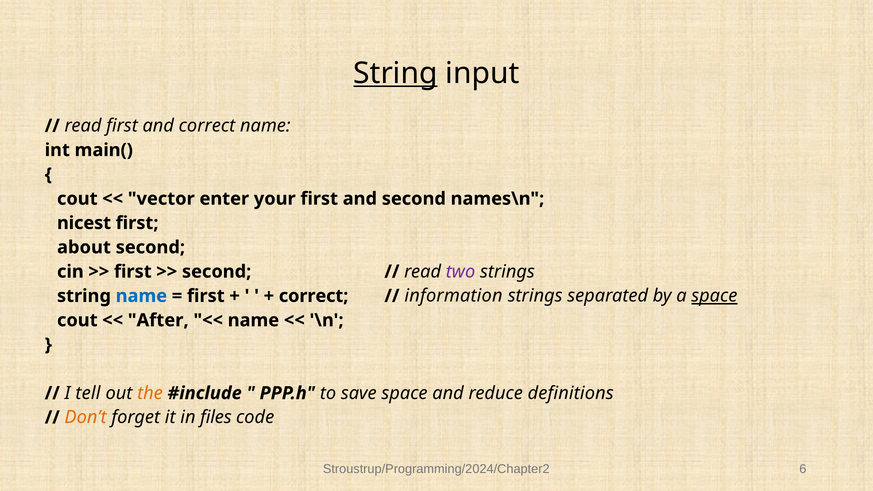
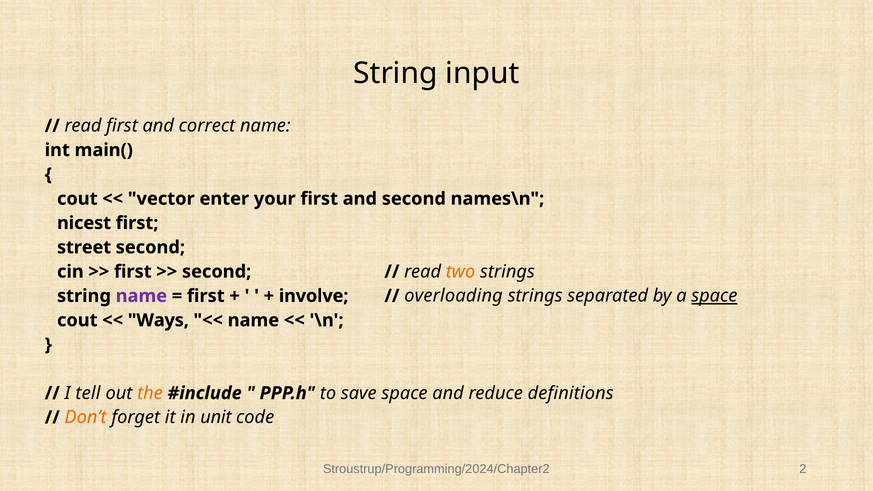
String at (395, 73) underline: present -> none
about: about -> street
two colour: purple -> orange
name at (141, 296) colour: blue -> purple
correct at (314, 296): correct -> involve
information: information -> overloading
After: After -> Ways
files: files -> unit
6: 6 -> 2
